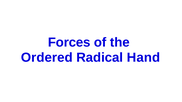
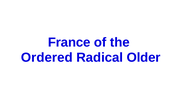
Forces: Forces -> France
Hand: Hand -> Older
